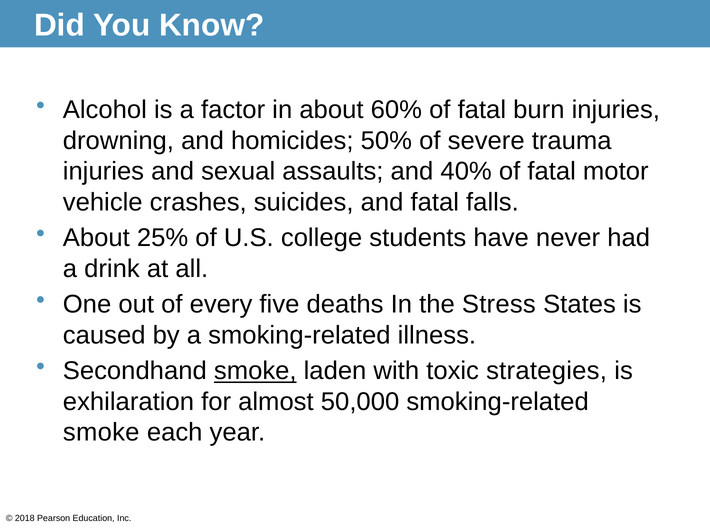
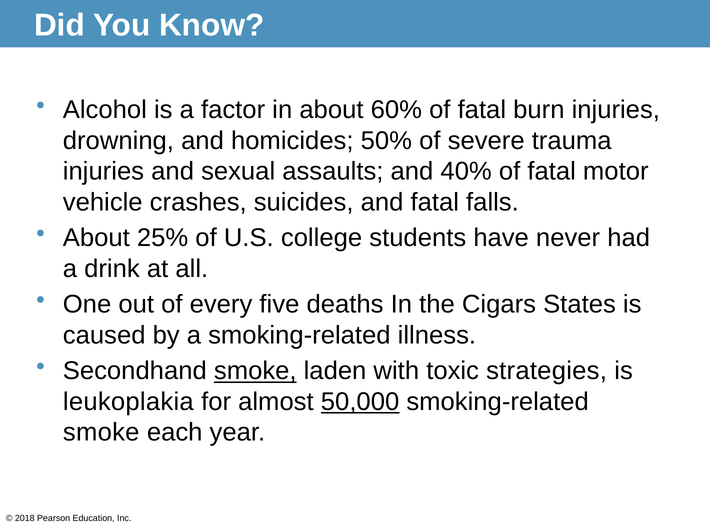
Stress: Stress -> Cigars
exhilaration: exhilaration -> leukoplakia
50,000 underline: none -> present
